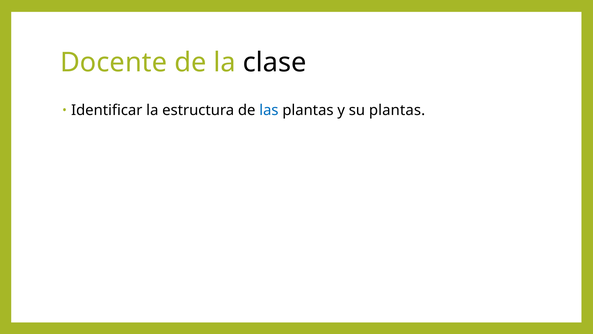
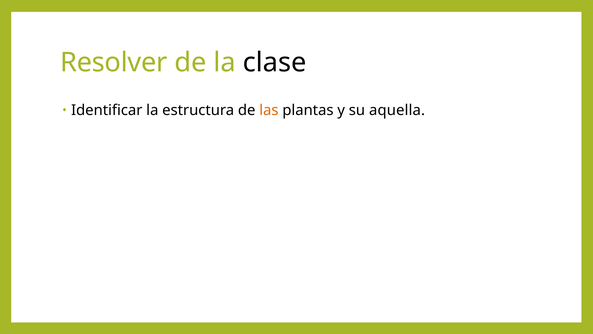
Docente: Docente -> Resolver
las colour: blue -> orange
su plantas: plantas -> aquella
